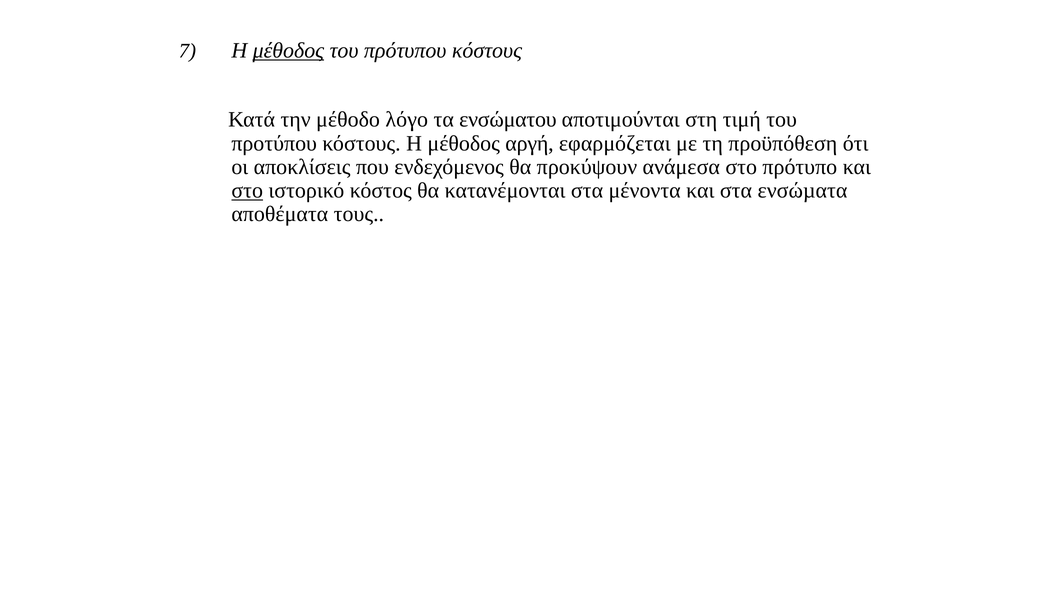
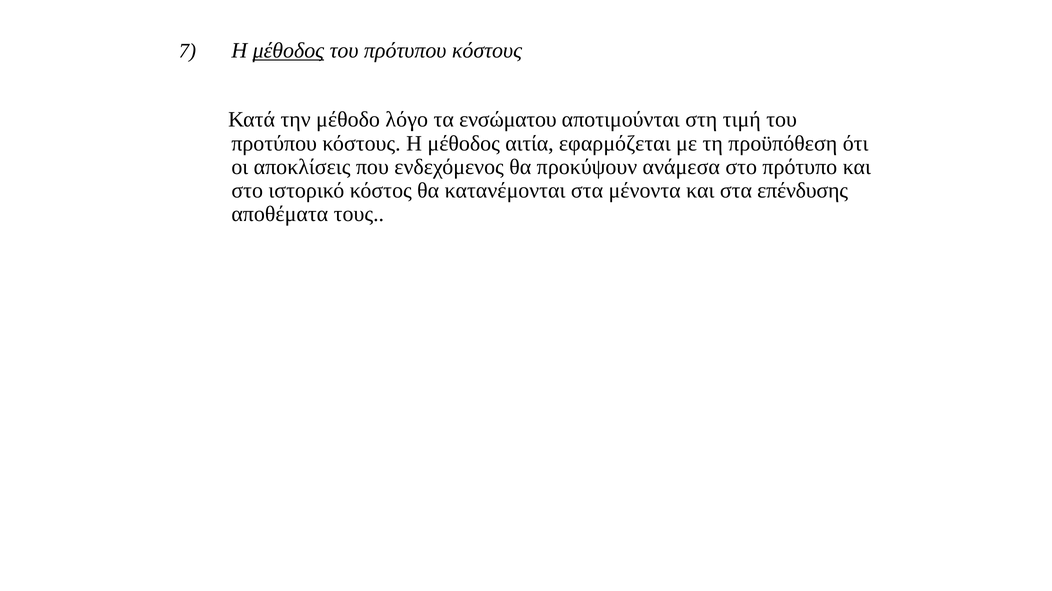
αργή: αργή -> αιτία
στο at (247, 191) underline: present -> none
ενσώµατα: ενσώµατα -> επένδυσης
